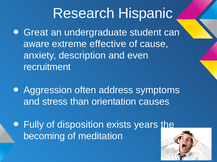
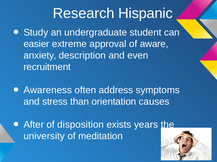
Great: Great -> Study
aware: aware -> easier
effective: effective -> approval
cause: cause -> aware
Aggression: Aggression -> Awareness
Fully: Fully -> After
becoming: becoming -> university
